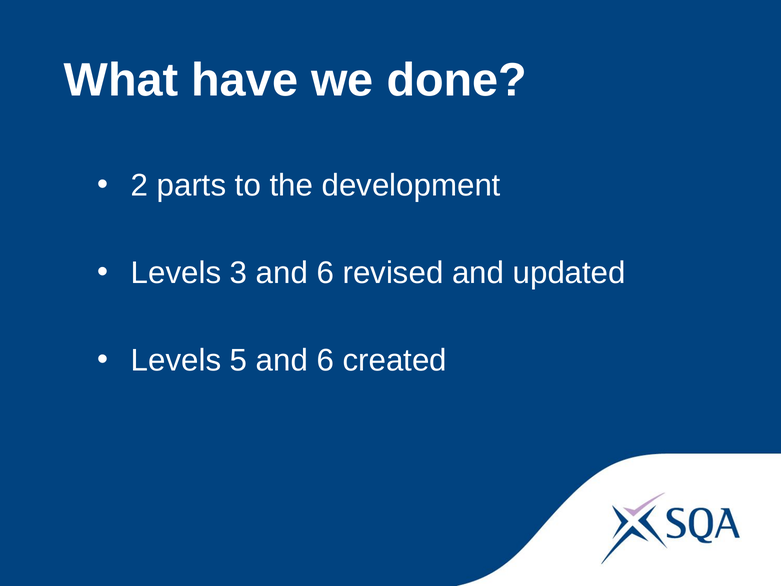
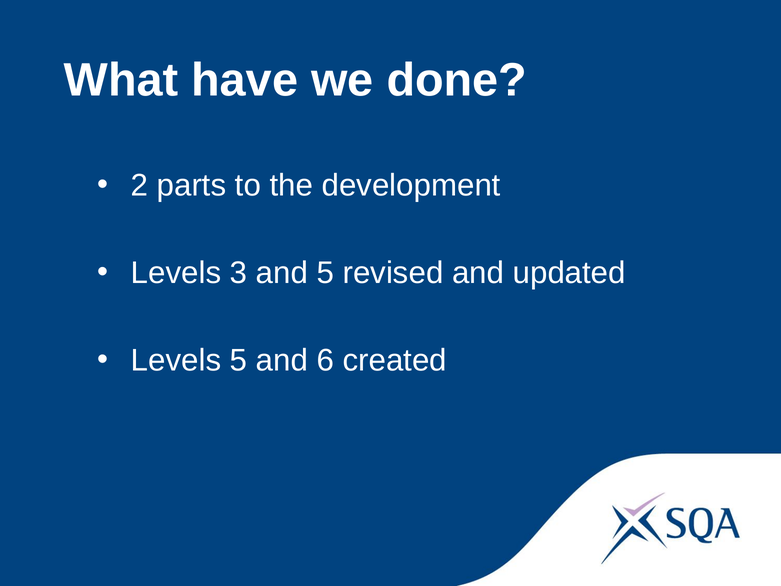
3 and 6: 6 -> 5
